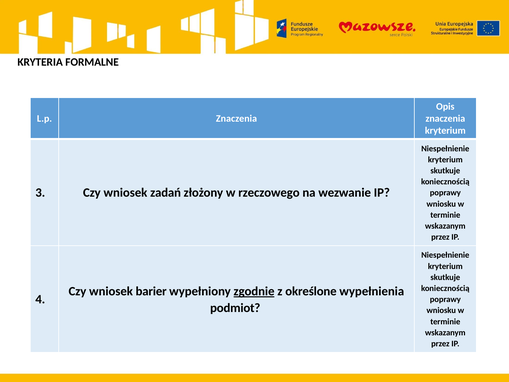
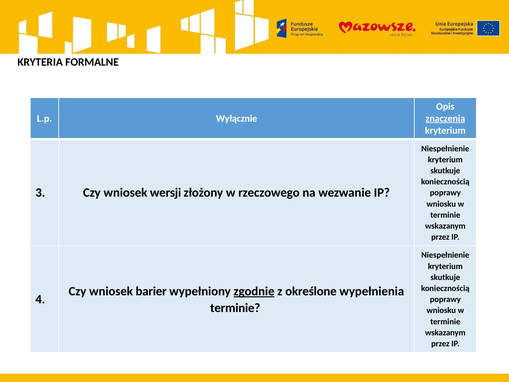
L.p Znaczenia: Znaczenia -> Wyłącznie
znaczenia at (445, 118) underline: none -> present
zadań: zadań -> wersji
podmiot at (235, 308): podmiot -> terminie
